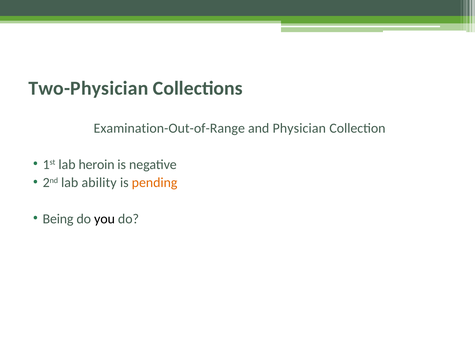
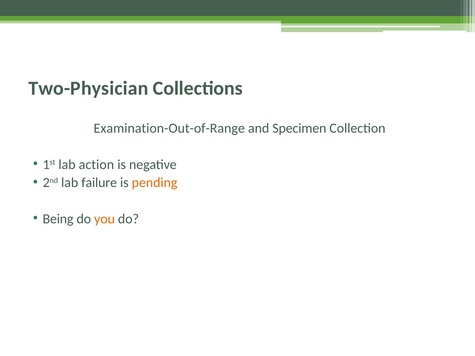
Physician: Physician -> Specimen
heroin: heroin -> action
ability: ability -> failure
you colour: black -> orange
